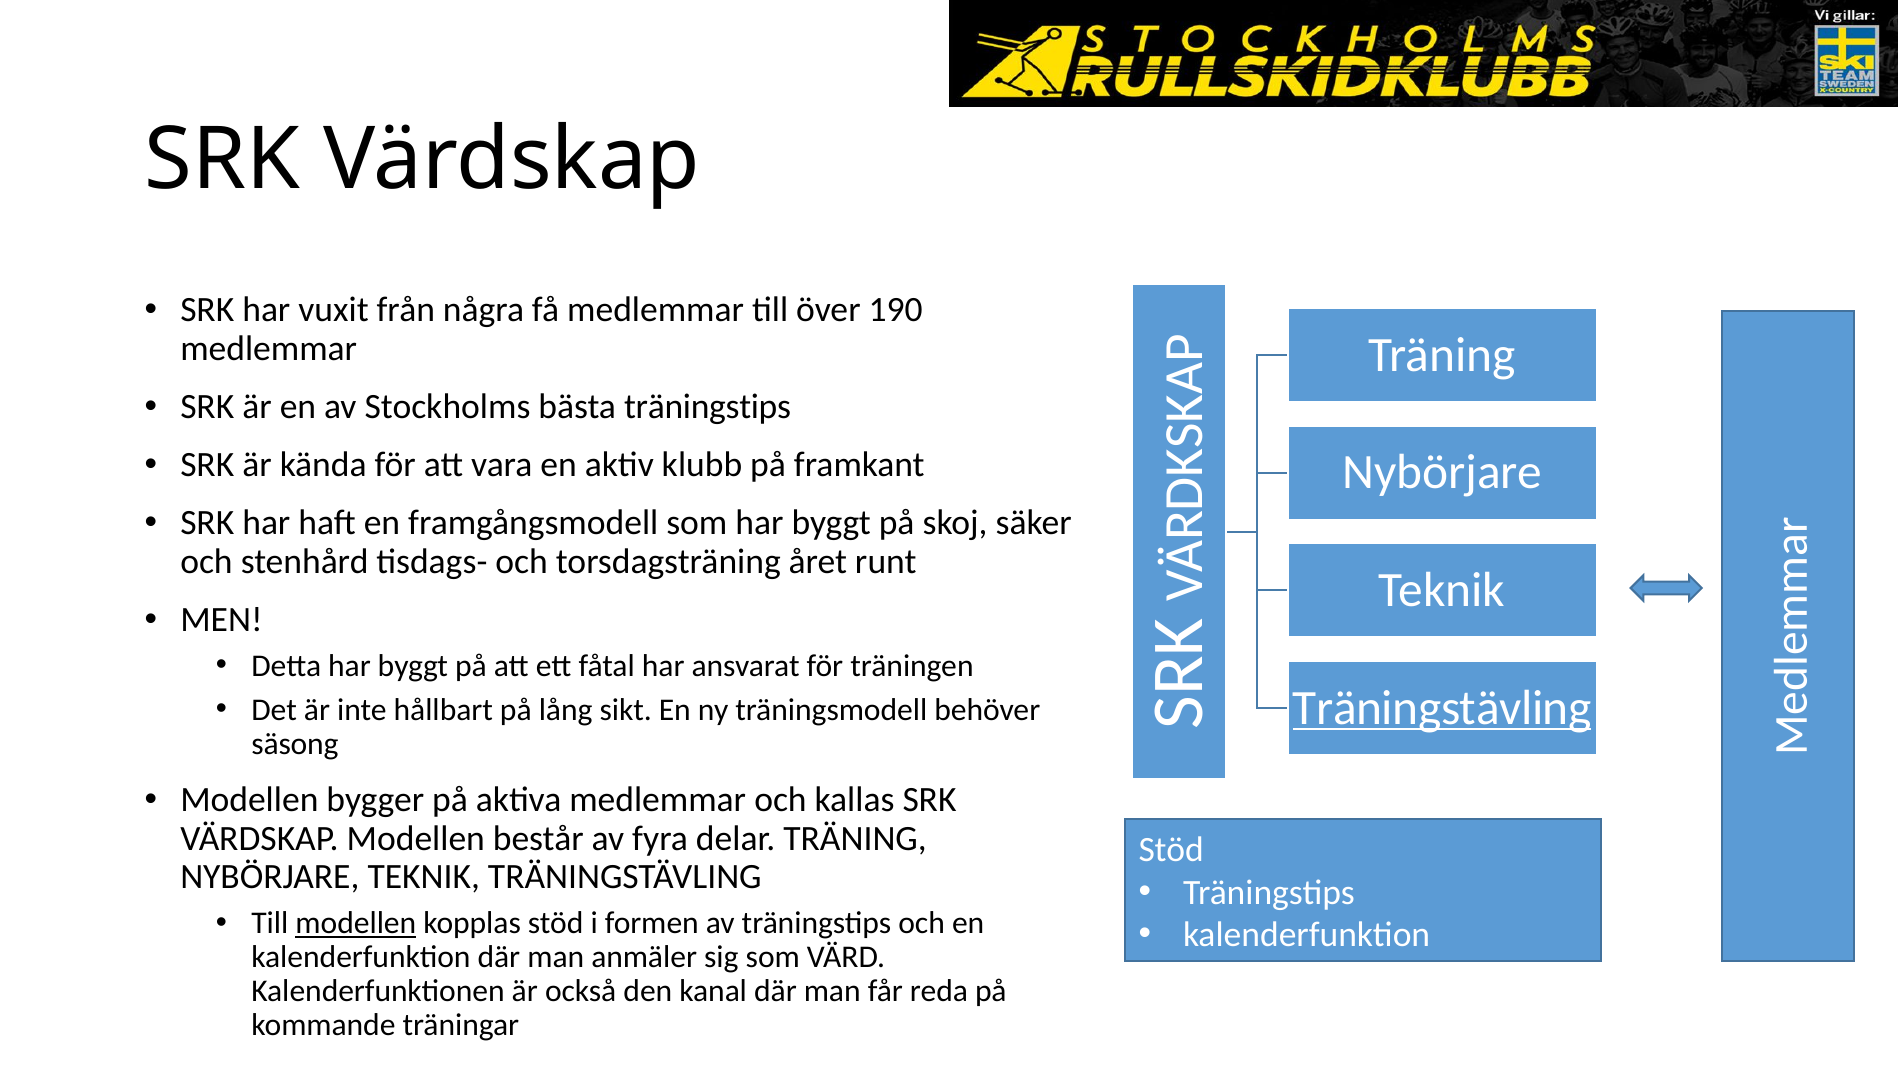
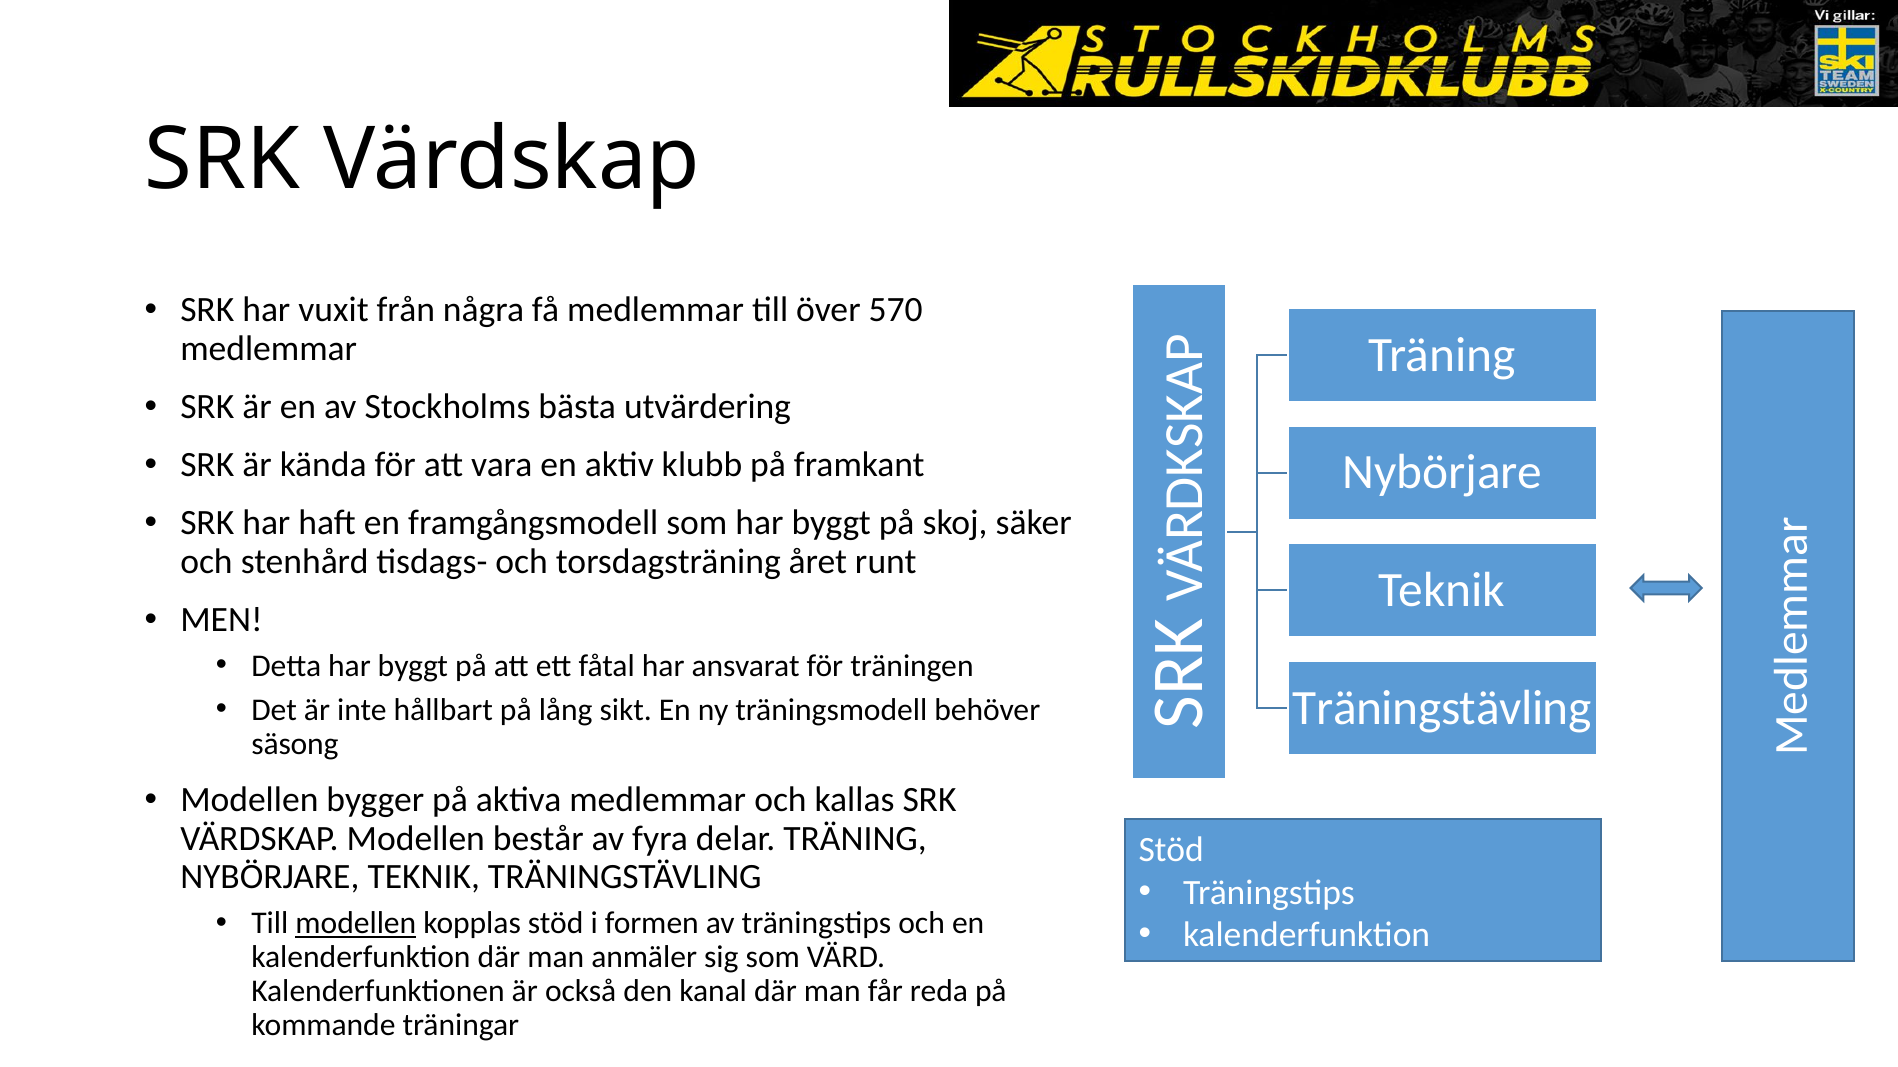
190: 190 -> 570
bästa träningstips: träningstips -> utvärdering
Träningstävling at (1442, 708) underline: present -> none
